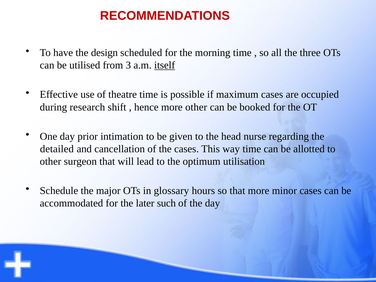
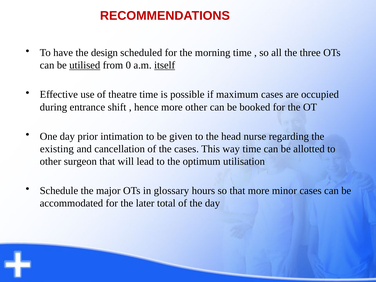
utilised underline: none -> present
3: 3 -> 0
research: research -> entrance
detailed: detailed -> existing
such: such -> total
